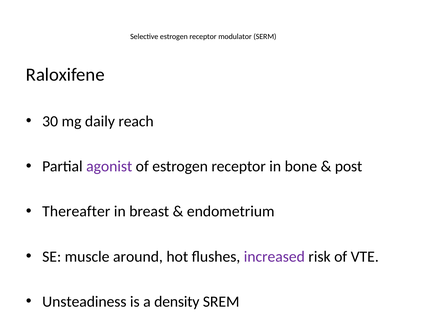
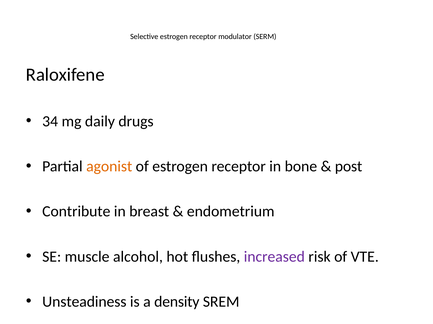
30: 30 -> 34
reach: reach -> drugs
agonist colour: purple -> orange
Thereafter: Thereafter -> Contribute
around: around -> alcohol
